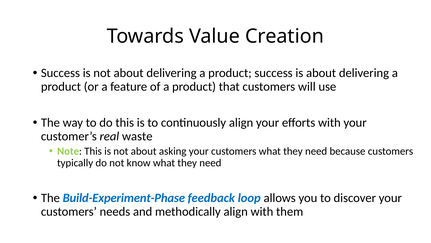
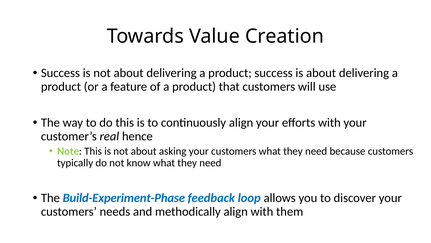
waste: waste -> hence
